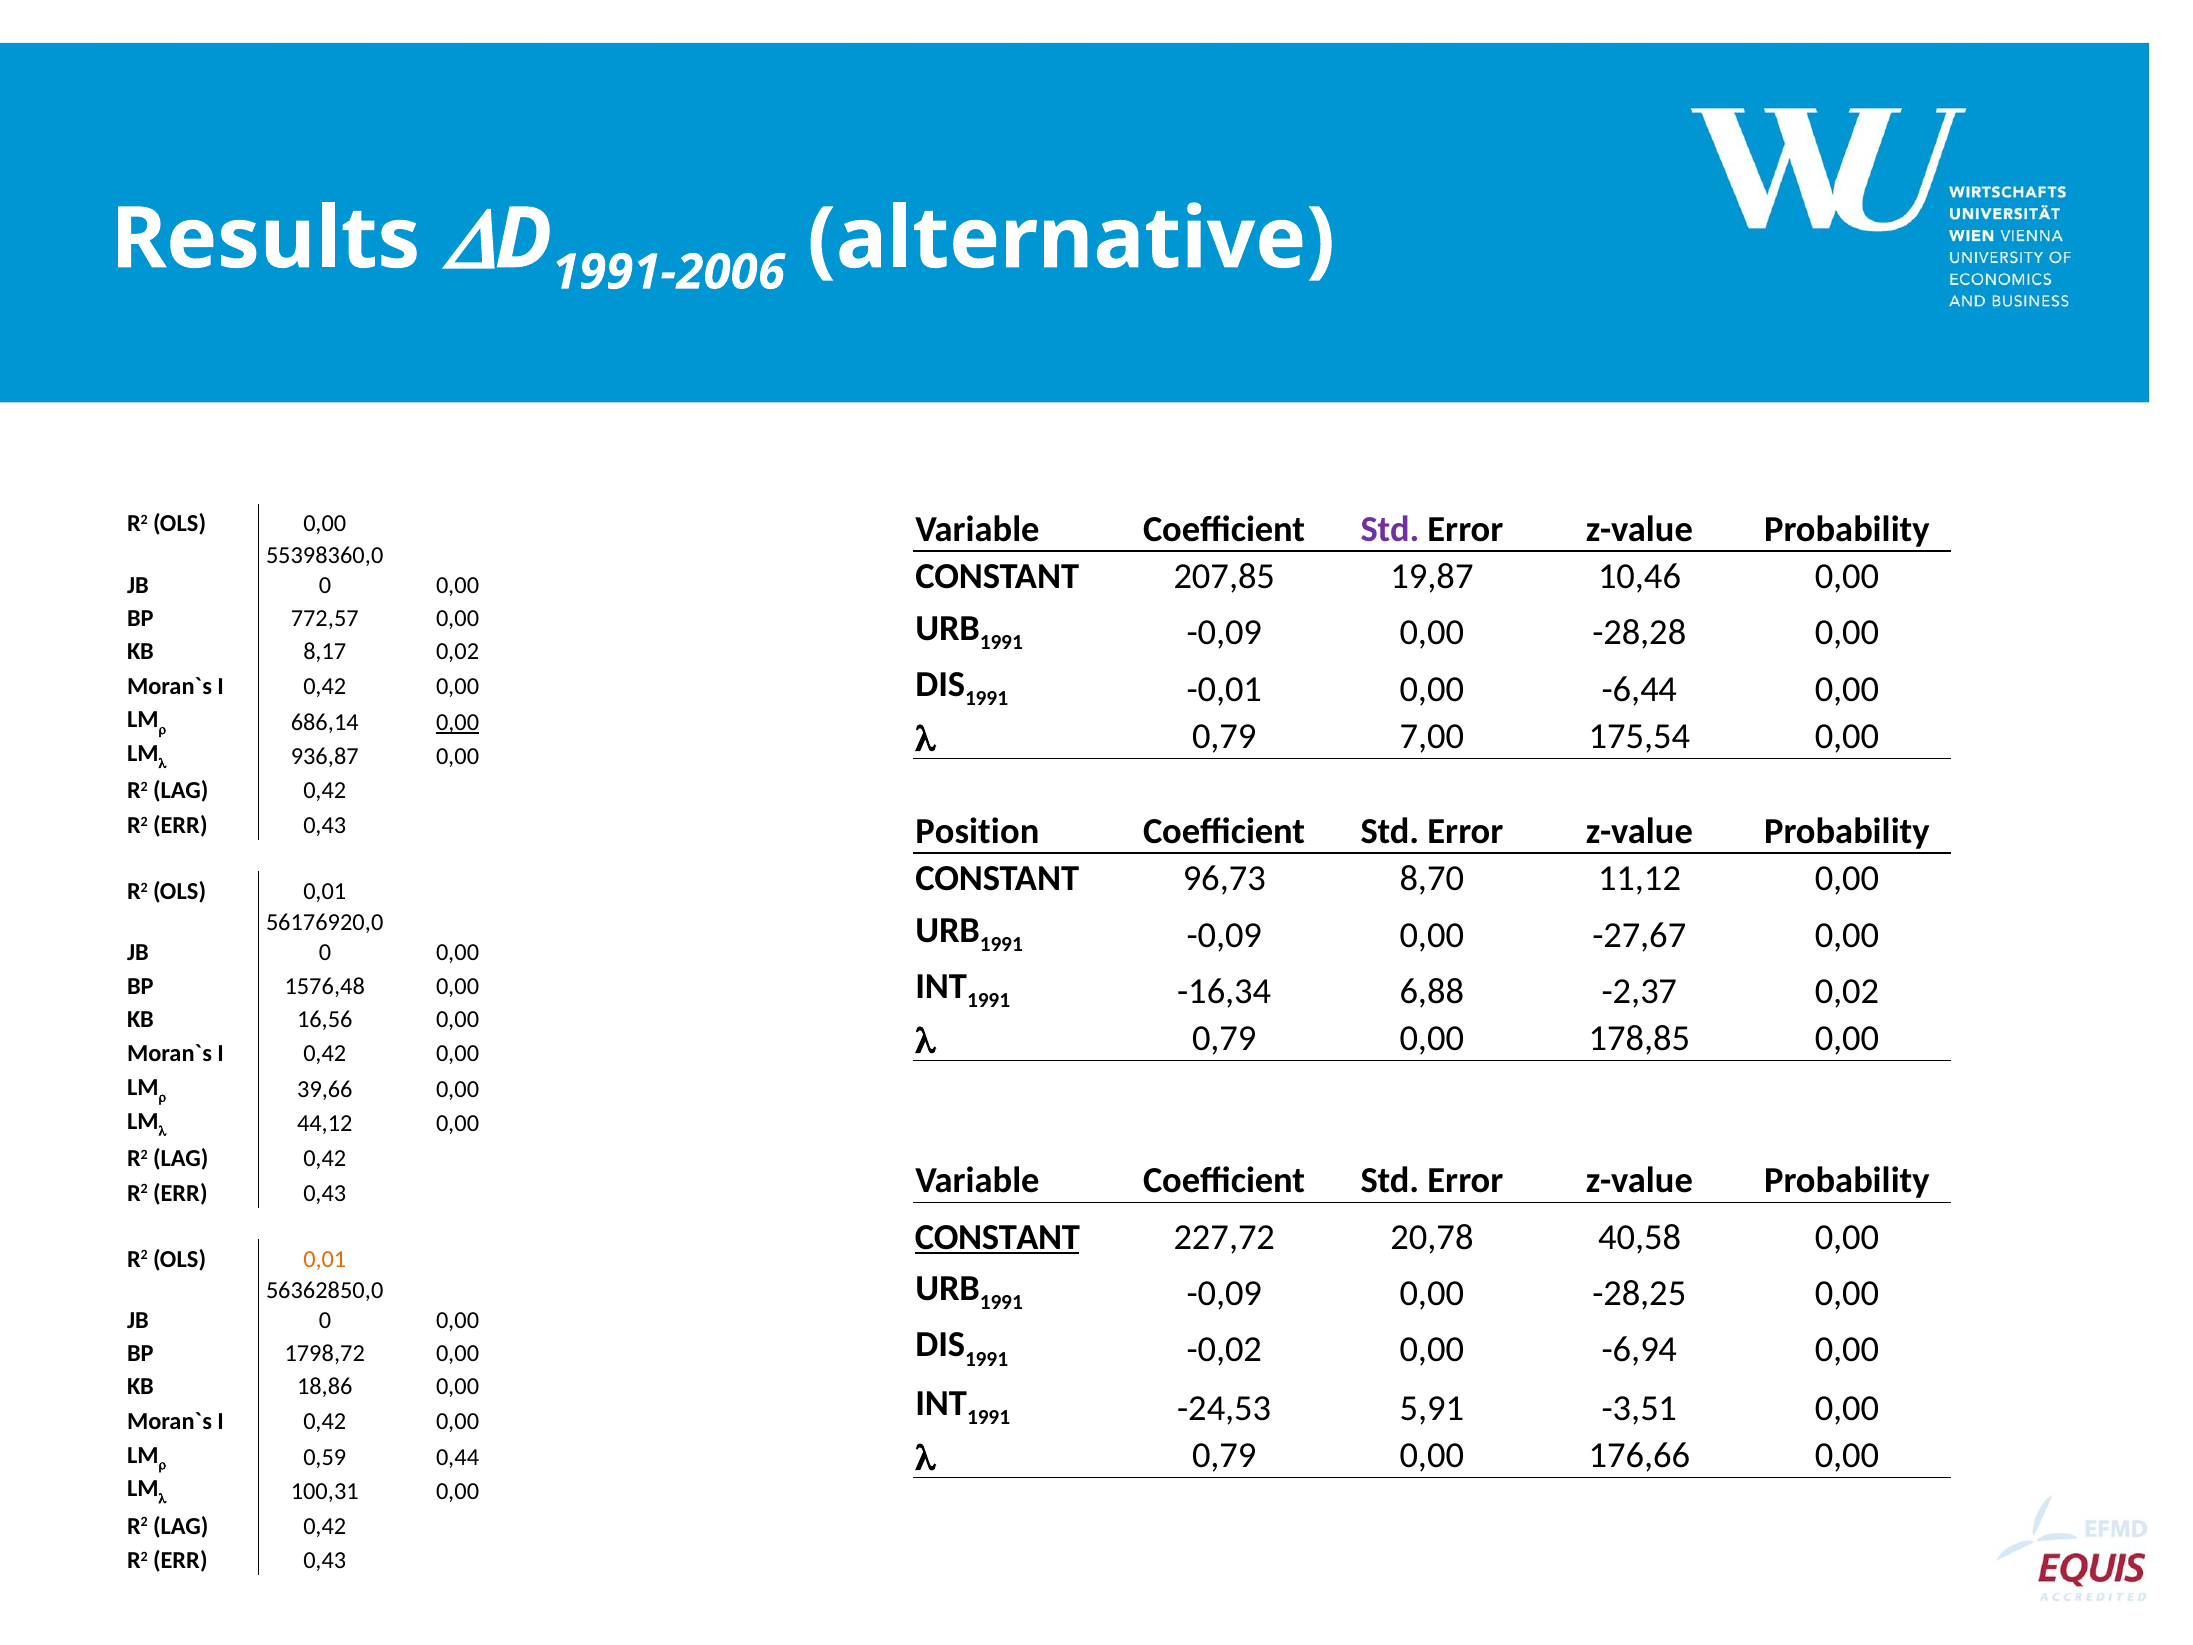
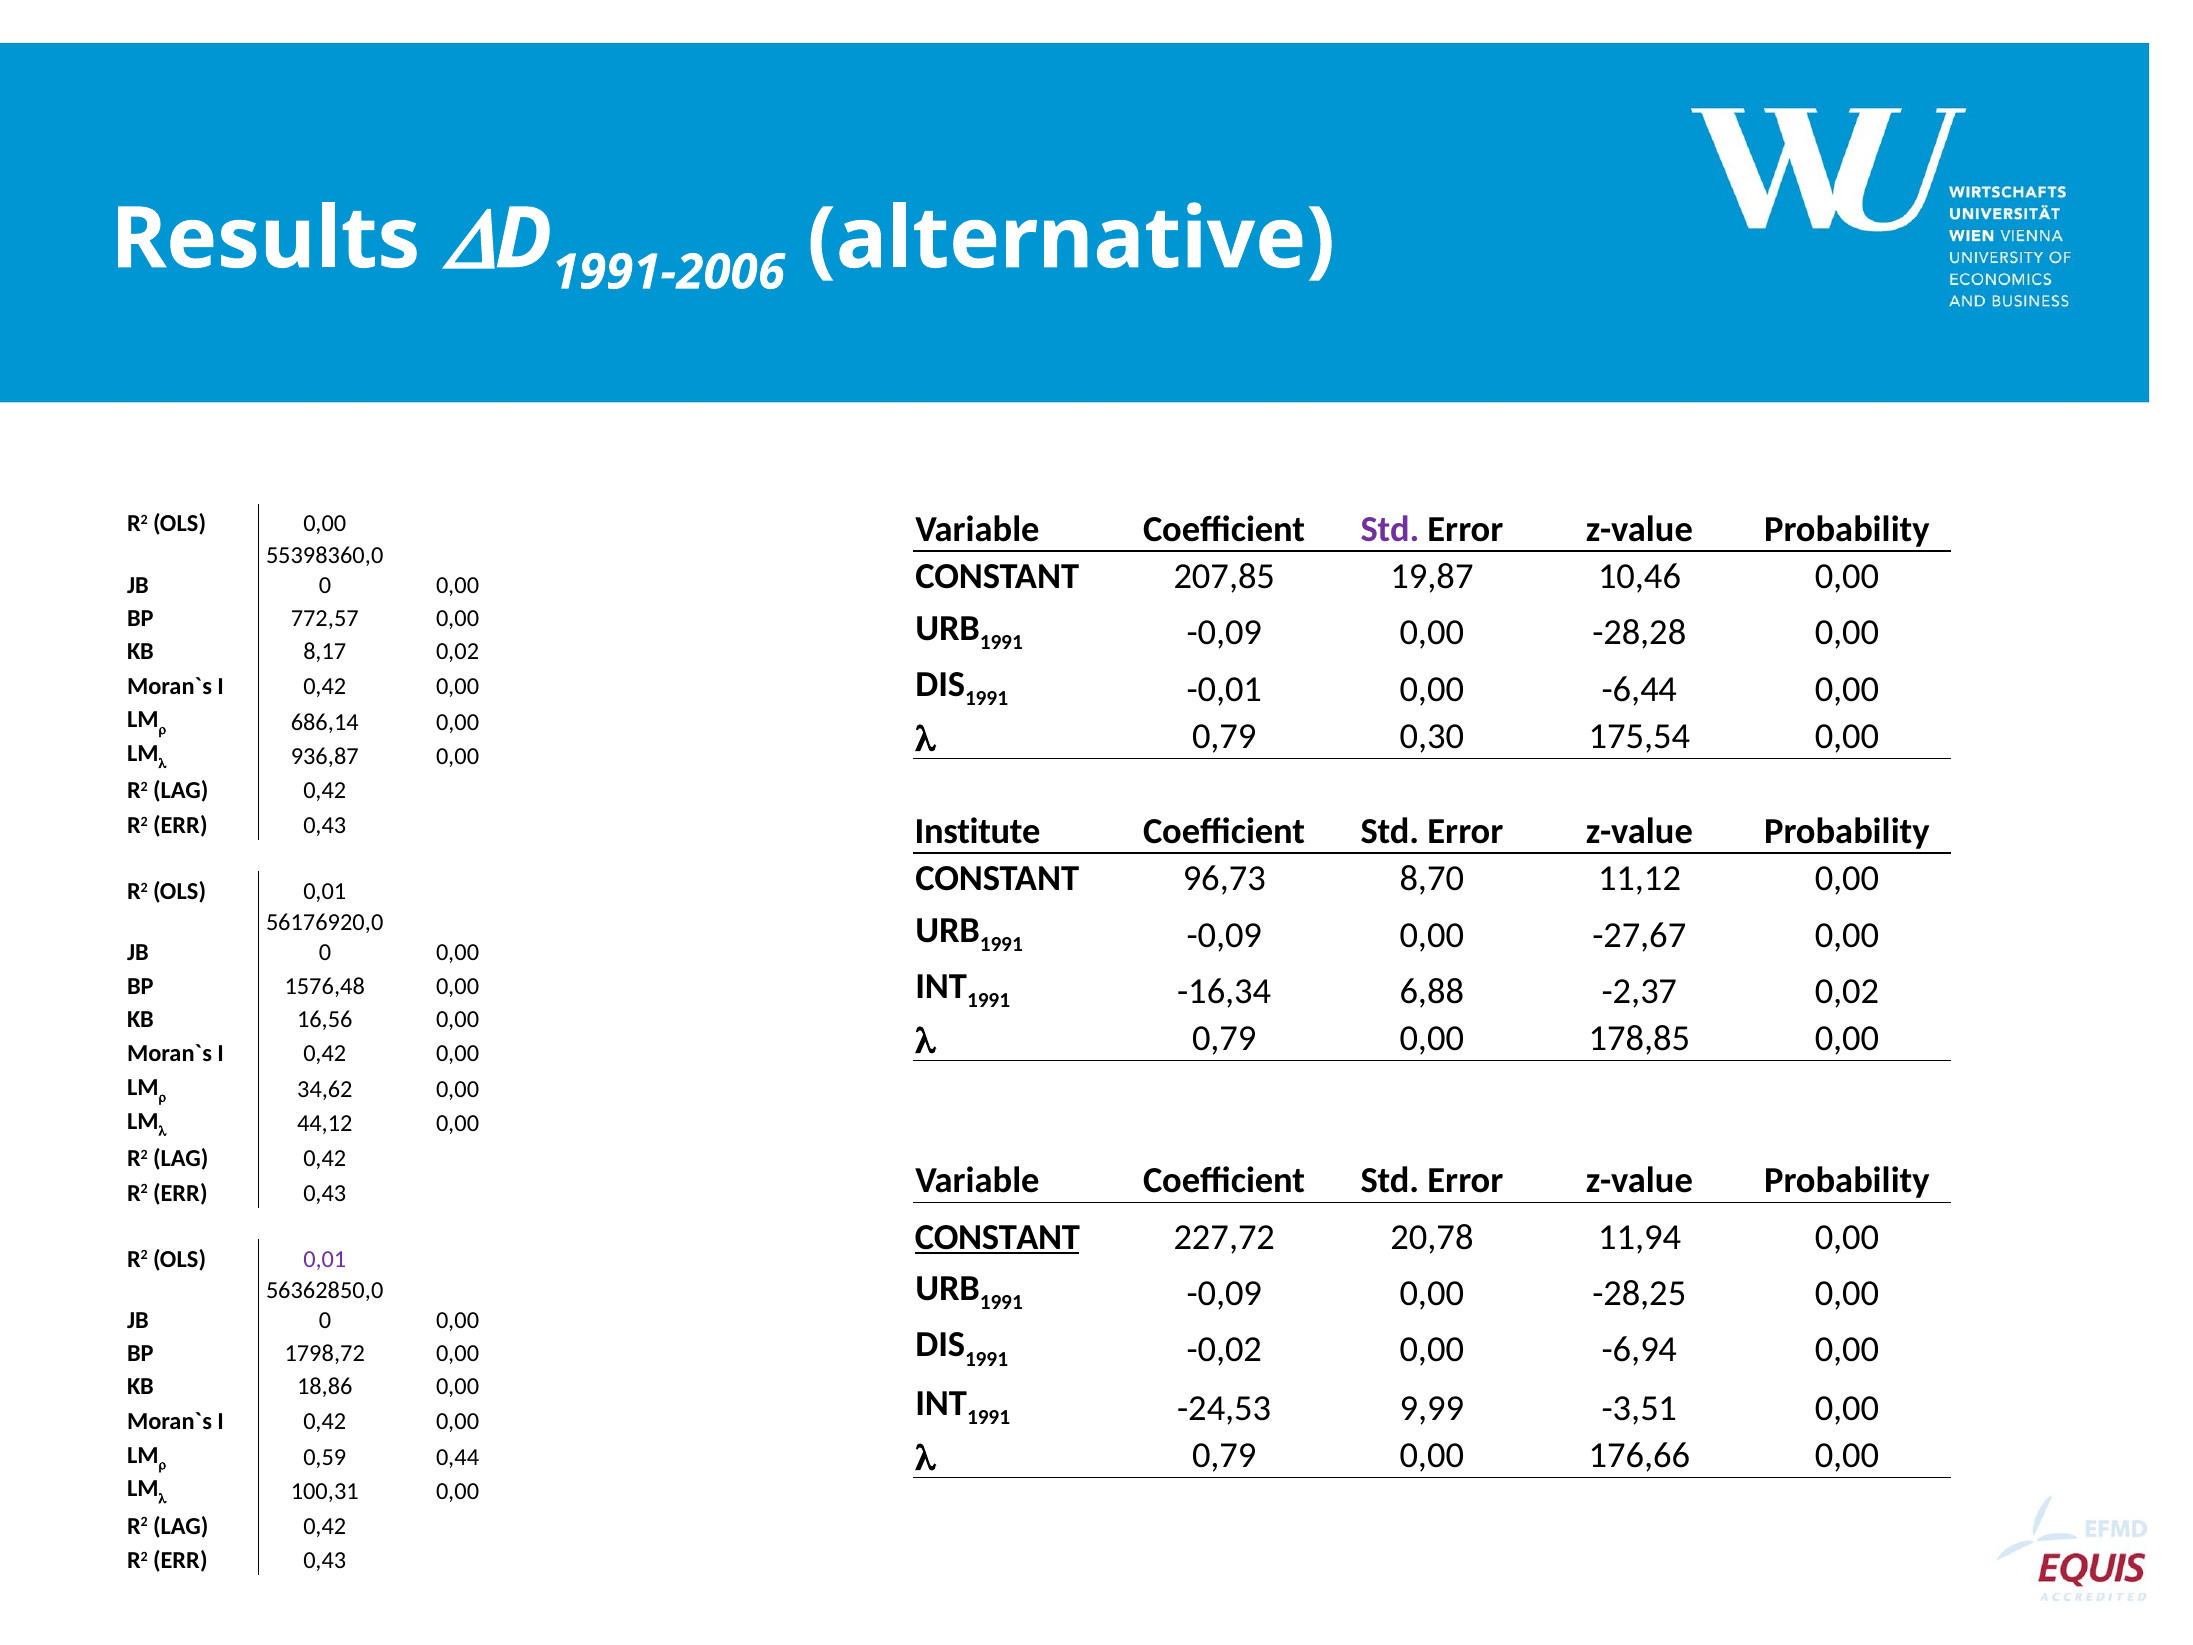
0,00 at (458, 722) underline: present -> none
7,00: 7,00 -> 0,30
Position: Position -> Institute
39,66: 39,66 -> 34,62
40,58: 40,58 -> 11,94
0,01 at (325, 1259) colour: orange -> purple
5,91: 5,91 -> 9,99
